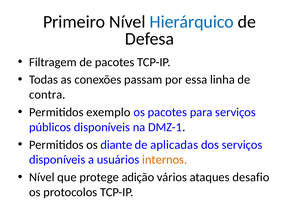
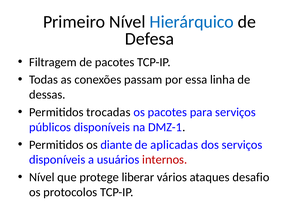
contra: contra -> dessas
exemplo: exemplo -> trocadas
internos colour: orange -> red
adição: adição -> liberar
